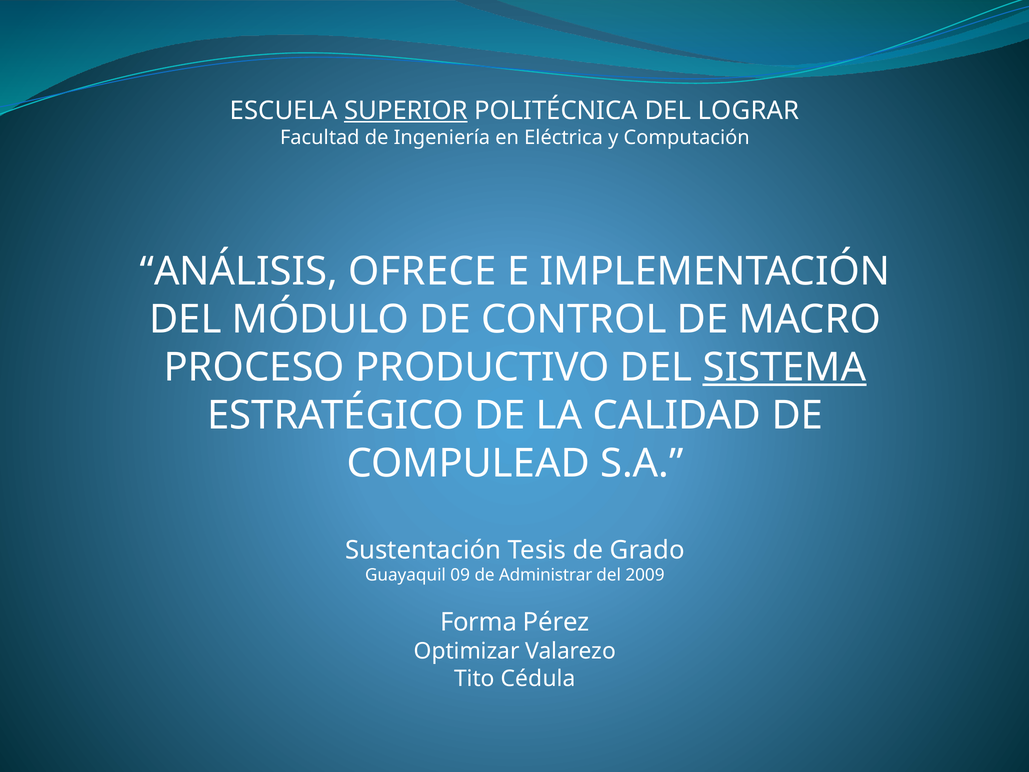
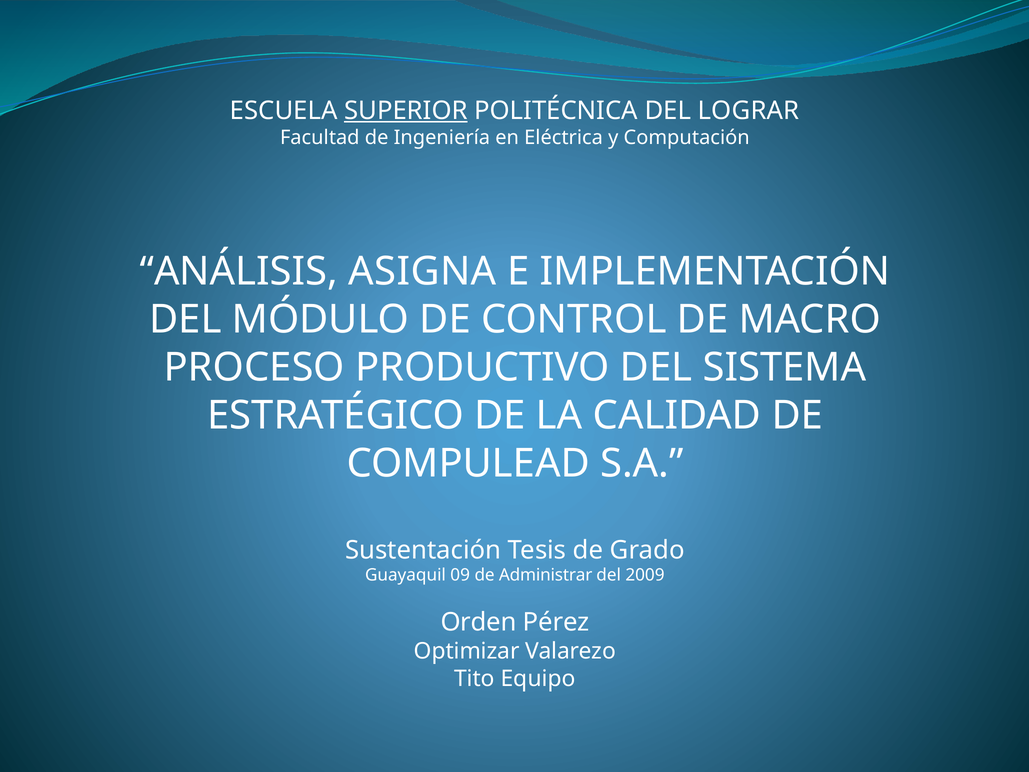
OFRECE: OFRECE -> ASIGNA
SISTEMA underline: present -> none
Forma: Forma -> Orden
Cédula: Cédula -> Equipo
